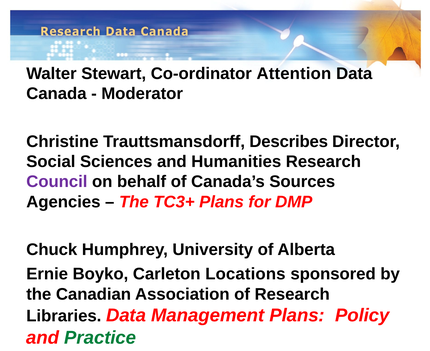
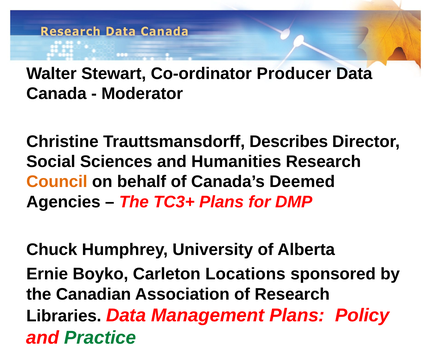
Attention: Attention -> Producer
Council colour: purple -> orange
Sources: Sources -> Deemed
